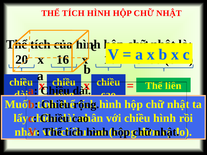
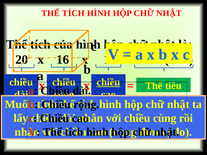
chiều at (108, 82) underline: none -> present
liên: liên -> tiêu
chiều hình: hình -> cùng
